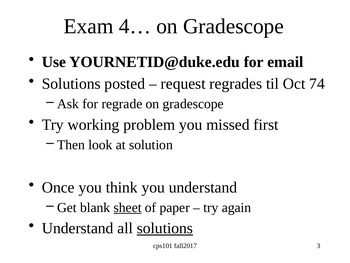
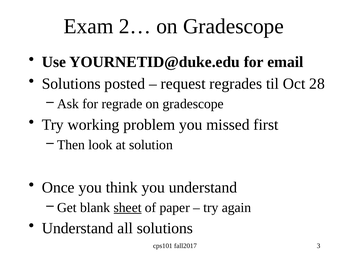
4…: 4… -> 2…
74: 74 -> 28
solutions at (165, 228) underline: present -> none
